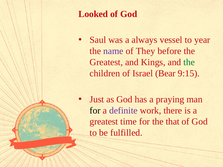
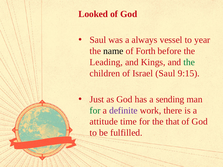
name colour: purple -> black
They: They -> Forth
Greatest at (106, 62): Greatest -> Leading
Israel Bear: Bear -> Saul
praying: praying -> sending
for at (95, 111) colour: black -> green
greatest at (104, 122): greatest -> attitude
